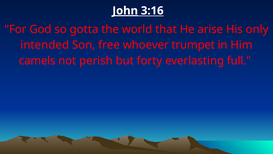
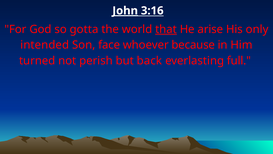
that underline: none -> present
free: free -> face
trumpet: trumpet -> because
camels: camels -> turned
forty: forty -> back
